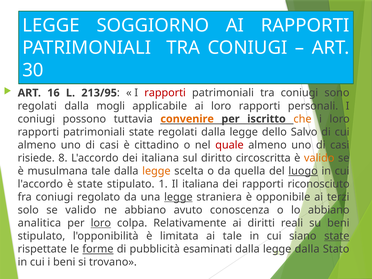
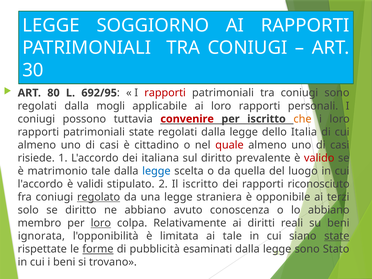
16: 16 -> 80
213/95: 213/95 -> 692/95
convenire colour: orange -> red
Salvo: Salvo -> Italia
8: 8 -> 1
circoscritta: circoscritta -> prevalente
valido at (319, 158) colour: orange -> red
musulmana: musulmana -> matrimonio
legge at (156, 171) colour: orange -> blue
luogo underline: present -> none
è state: state -> validi
1: 1 -> 2
Il italiana: italiana -> iscritto
regolato underline: none -> present
legge at (178, 197) underline: present -> none
se valido: valido -> diritto
analitica: analitica -> membro
stipulato at (41, 236): stipulato -> ignorata
dalla at (307, 249): dalla -> sono
